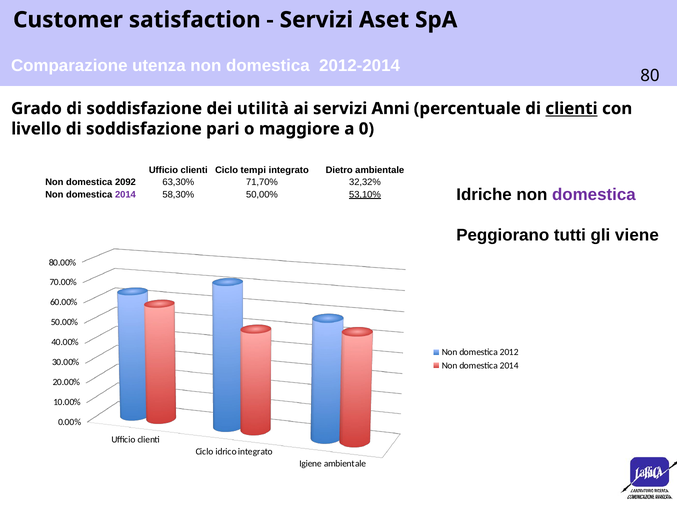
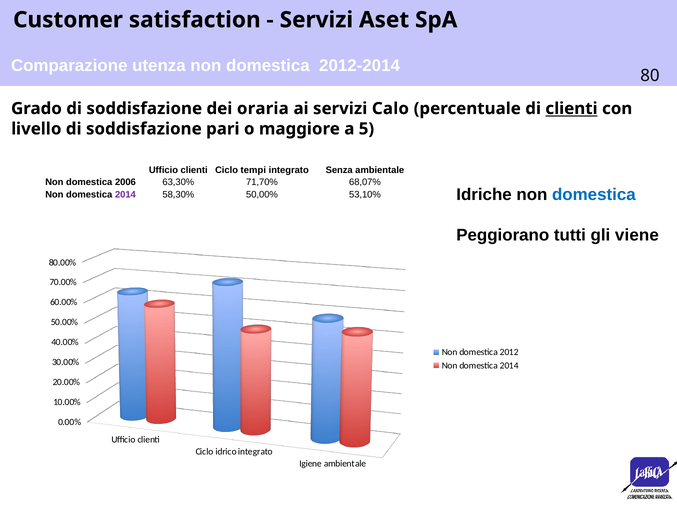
utilità: utilità -> oraria
Anni: Anni -> Calo
0: 0 -> 5
Dietro: Dietro -> Senza
2092: 2092 -> 2006
32,32%: 32,32% -> 68,07%
domestica at (594, 195) colour: purple -> blue
53,10% underline: present -> none
